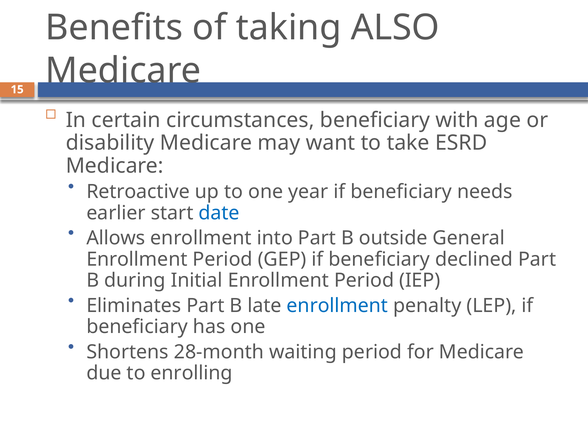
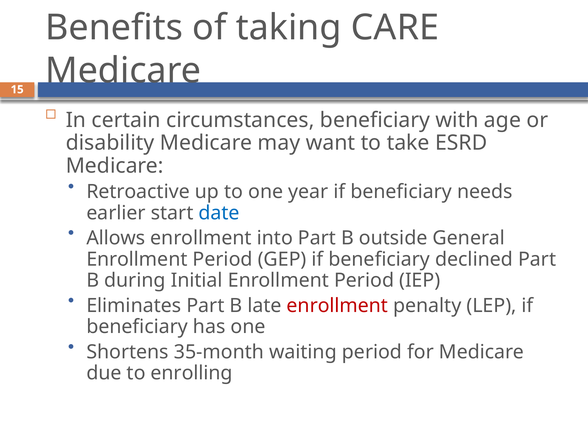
ALSO: ALSO -> CARE
enrollment at (337, 306) colour: blue -> red
28-month: 28-month -> 35-month
